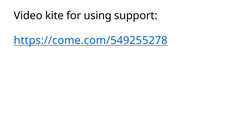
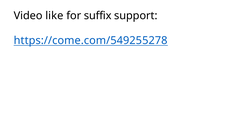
kite: kite -> like
using: using -> suffix
